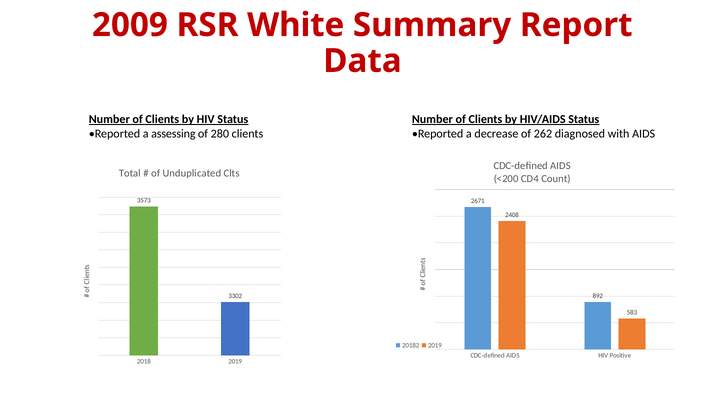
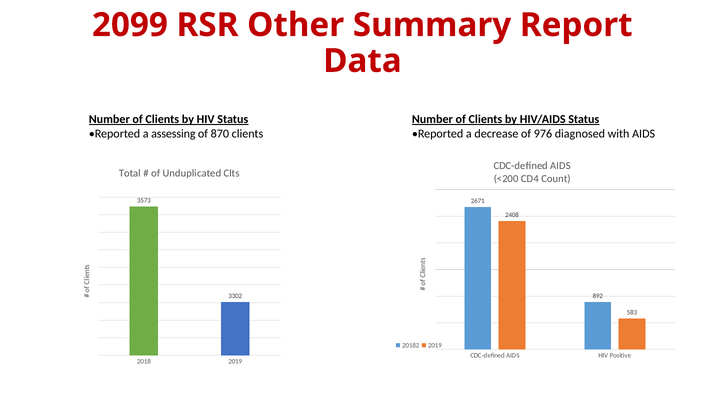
2009: 2009 -> 2099
White: White -> Other
280: 280 -> 870
262: 262 -> 976
